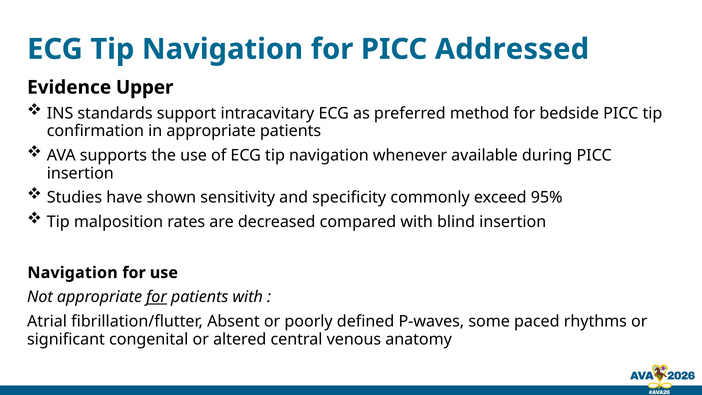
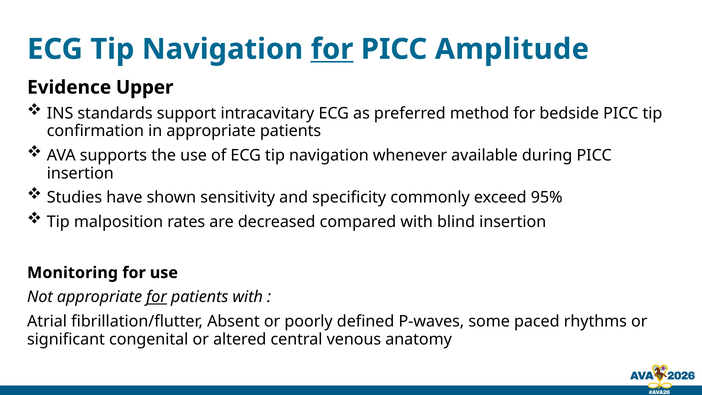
for at (332, 49) underline: none -> present
Addressed: Addressed -> Amplitude
Navigation at (73, 273): Navigation -> Monitoring
